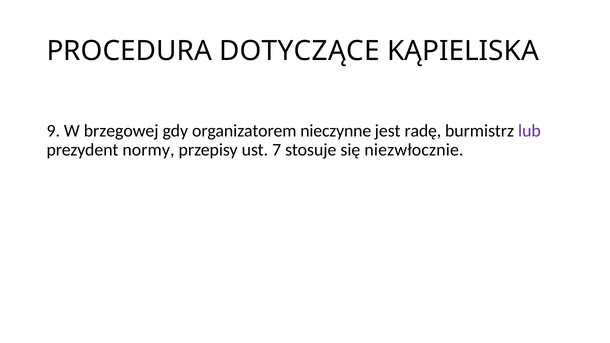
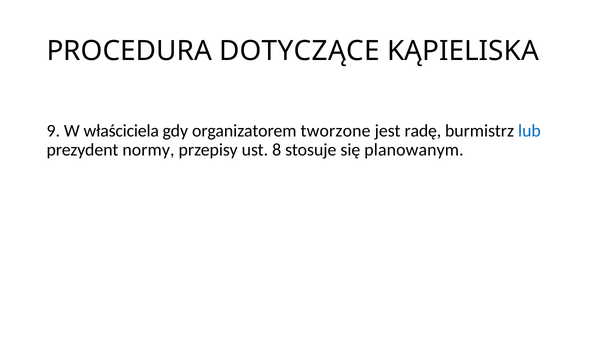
brzegowej: brzegowej -> właściciela
nieczynne: nieczynne -> tworzone
lub colour: purple -> blue
7: 7 -> 8
niezwłocznie: niezwłocznie -> planowanym
